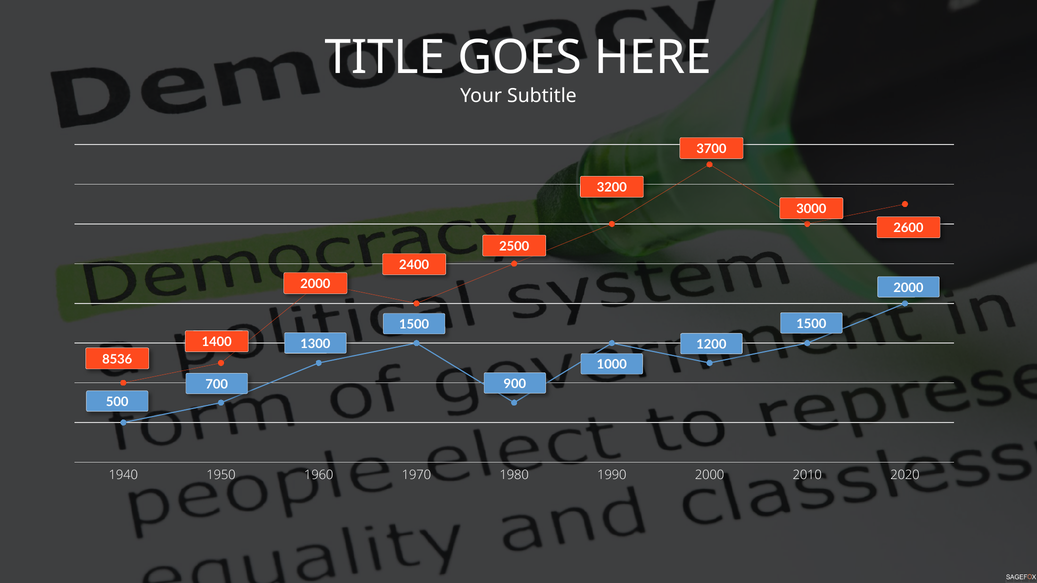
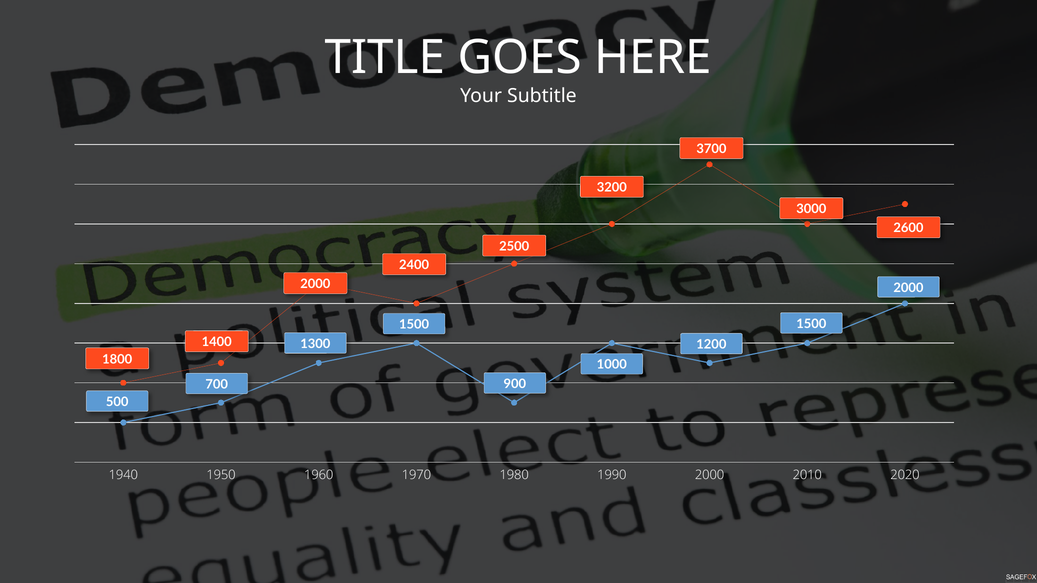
8536: 8536 -> 1800
